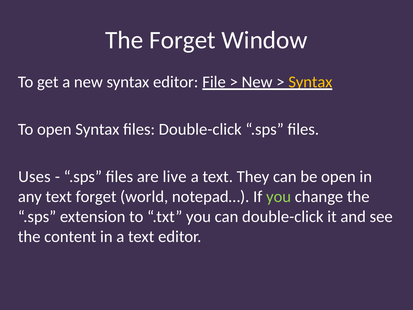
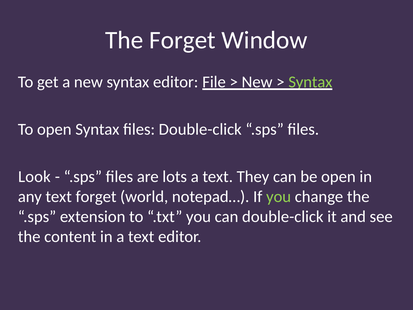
Syntax at (310, 82) colour: yellow -> light green
Uses: Uses -> Look
live: live -> lots
